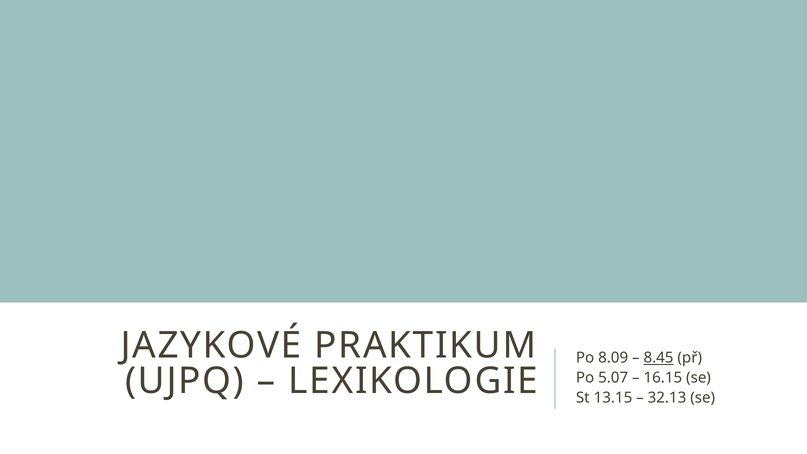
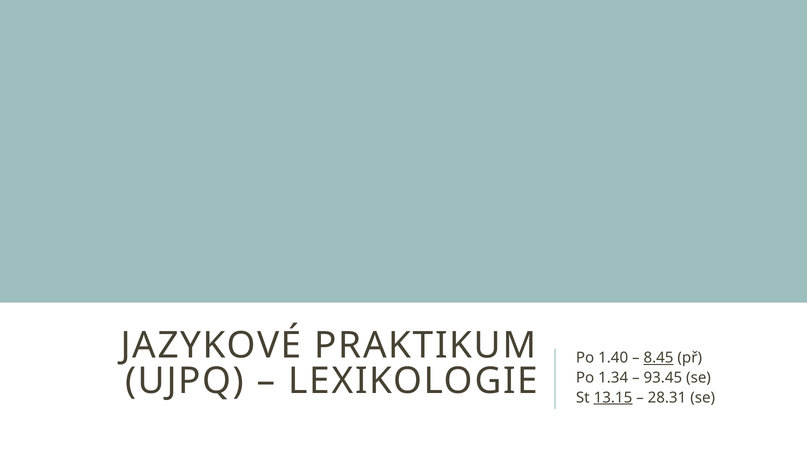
8.09: 8.09 -> 1.40
5.07: 5.07 -> 1.34
16.15: 16.15 -> 93.45
13.15 underline: none -> present
32.13: 32.13 -> 28.31
